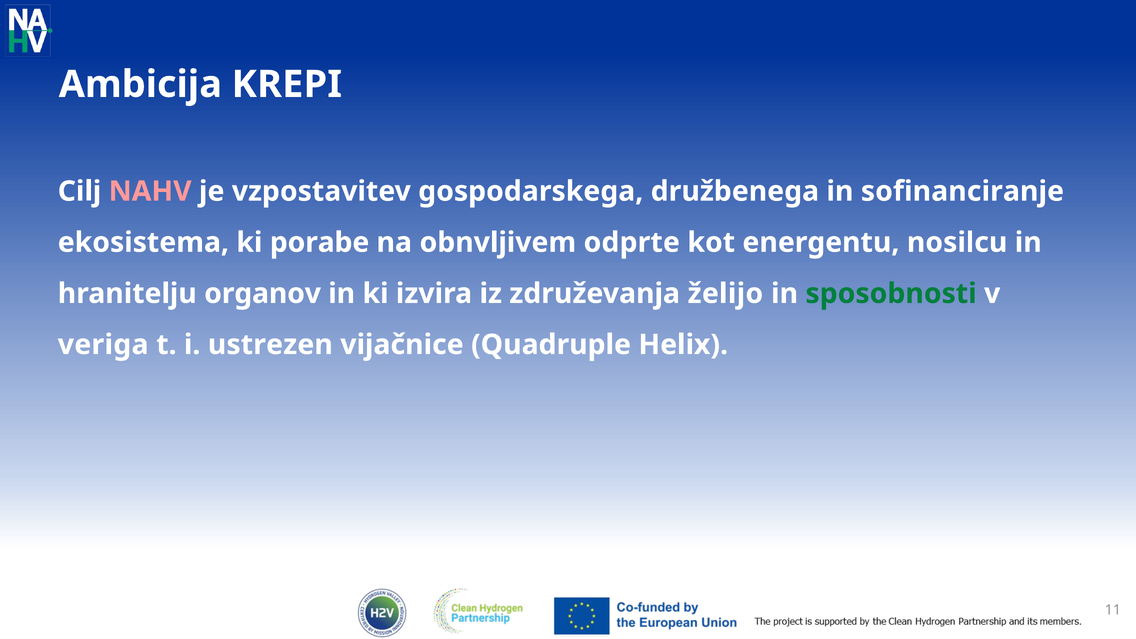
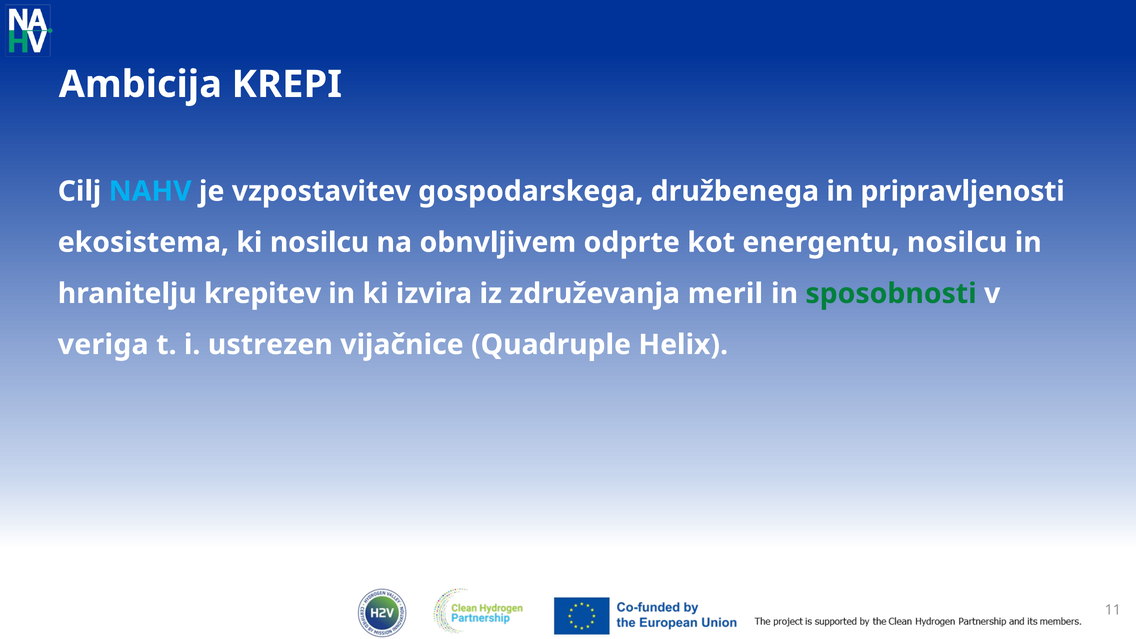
NAHV colour: pink -> light blue
sofinanciranje: sofinanciranje -> pripravljenosti
ki porabe: porabe -> nosilcu
organov: organov -> krepitev
želijo: želijo -> meril
